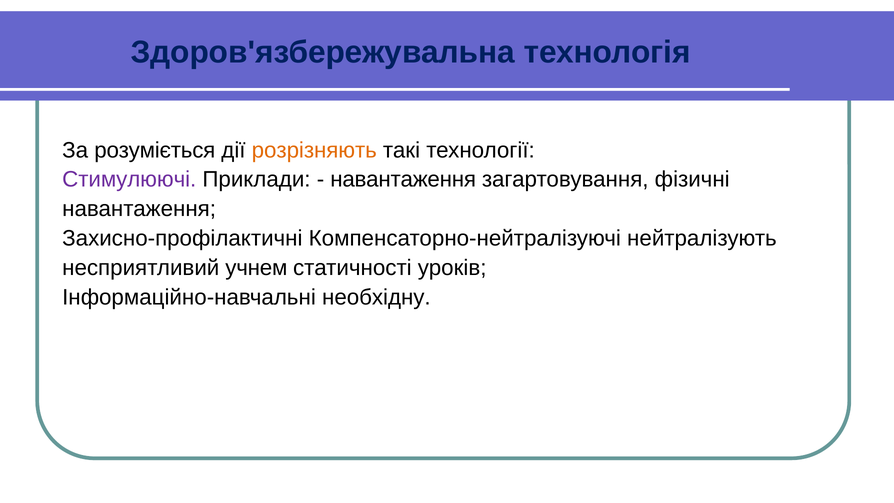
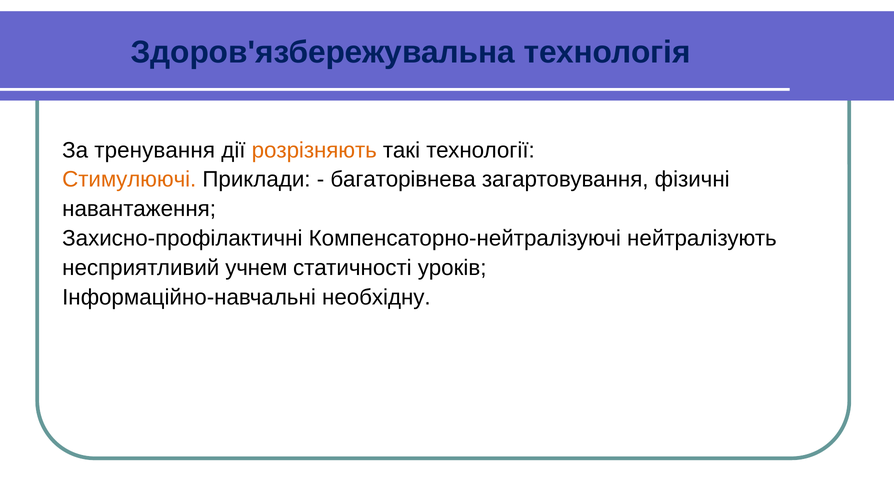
розуміється: розуміється -> тренування
Стимулюючі colour: purple -> orange
навантаження at (403, 180): навантаження -> багаторівнева
